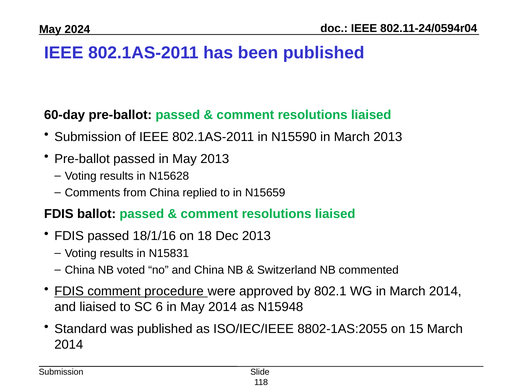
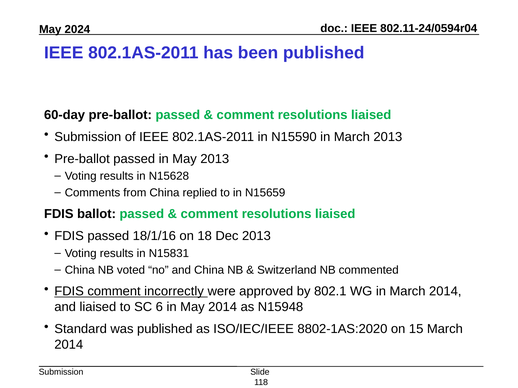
procedure: procedure -> incorrectly
8802-1AS:2055: 8802-1AS:2055 -> 8802-1AS:2020
